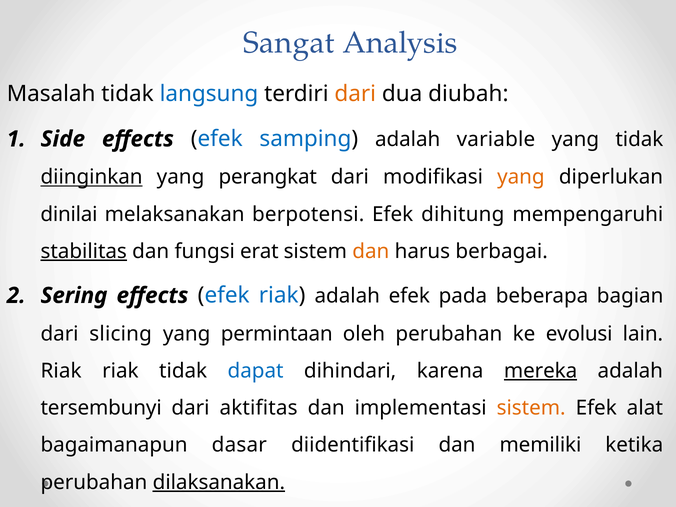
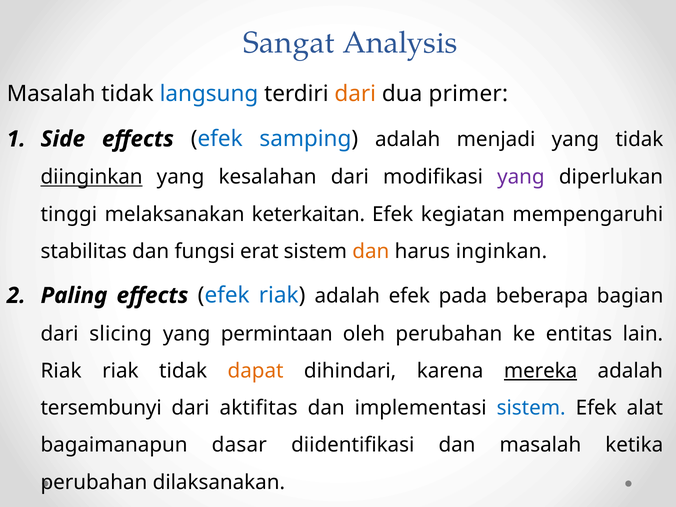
diubah: diubah -> primer
variable: variable -> menjadi
perangkat: perangkat -> kesalahan
yang at (521, 177) colour: orange -> purple
dinilai: dinilai -> tinggi
berpotensi: berpotensi -> keterkaitan
dihitung: dihitung -> kegiatan
stabilitas underline: present -> none
berbagai: berbagai -> inginkan
Sering: Sering -> Paling
evolusi: evolusi -> entitas
dapat colour: blue -> orange
sistem at (531, 408) colour: orange -> blue
dan memiliki: memiliki -> masalah
dilaksanakan underline: present -> none
